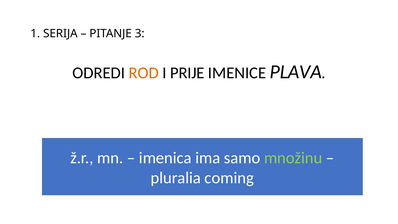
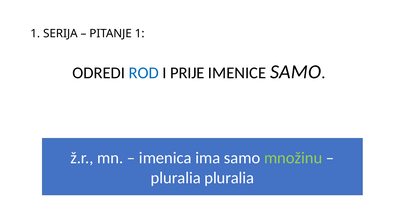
PITANJE 3: 3 -> 1
ROD colour: orange -> blue
IMENICE PLAVA: PLAVA -> SAMO
pluralia coming: coming -> pluralia
